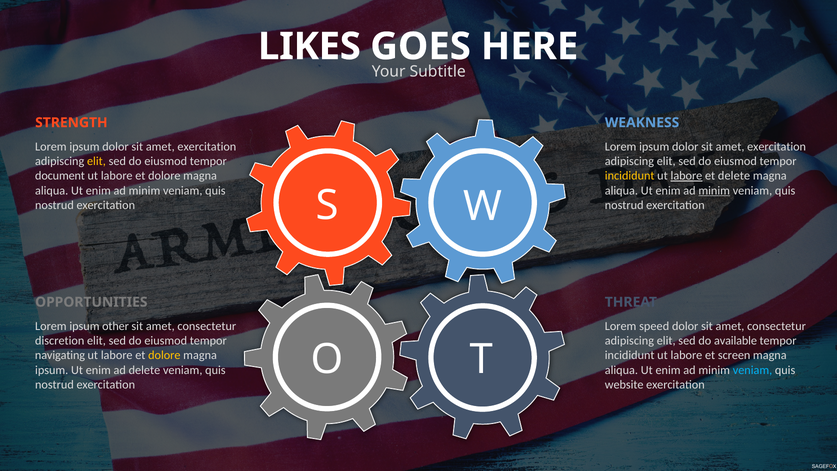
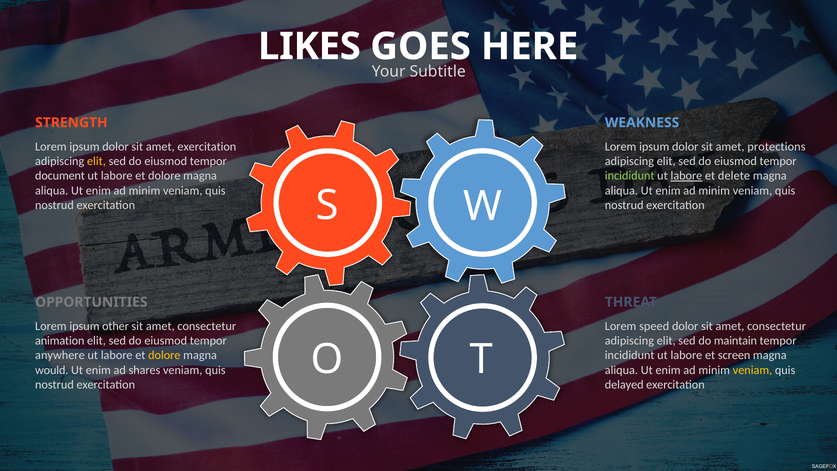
exercitation at (777, 146): exercitation -> protections
incididunt at (630, 176) colour: yellow -> light green
minim at (714, 190) underline: present -> none
discretion: discretion -> animation
available: available -> maintain
navigating: navigating -> anywhere
ipsum at (52, 370): ipsum -> would
ad delete: delete -> shares
veniam at (752, 370) colour: light blue -> yellow
website: website -> delayed
